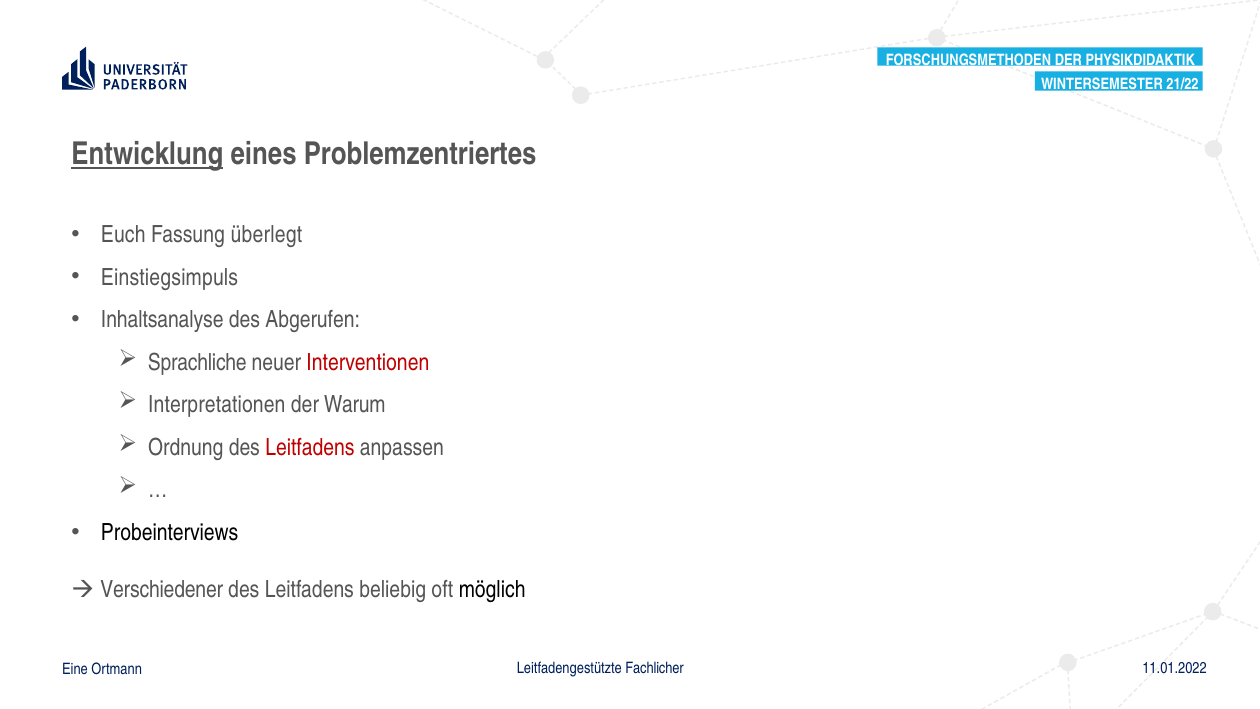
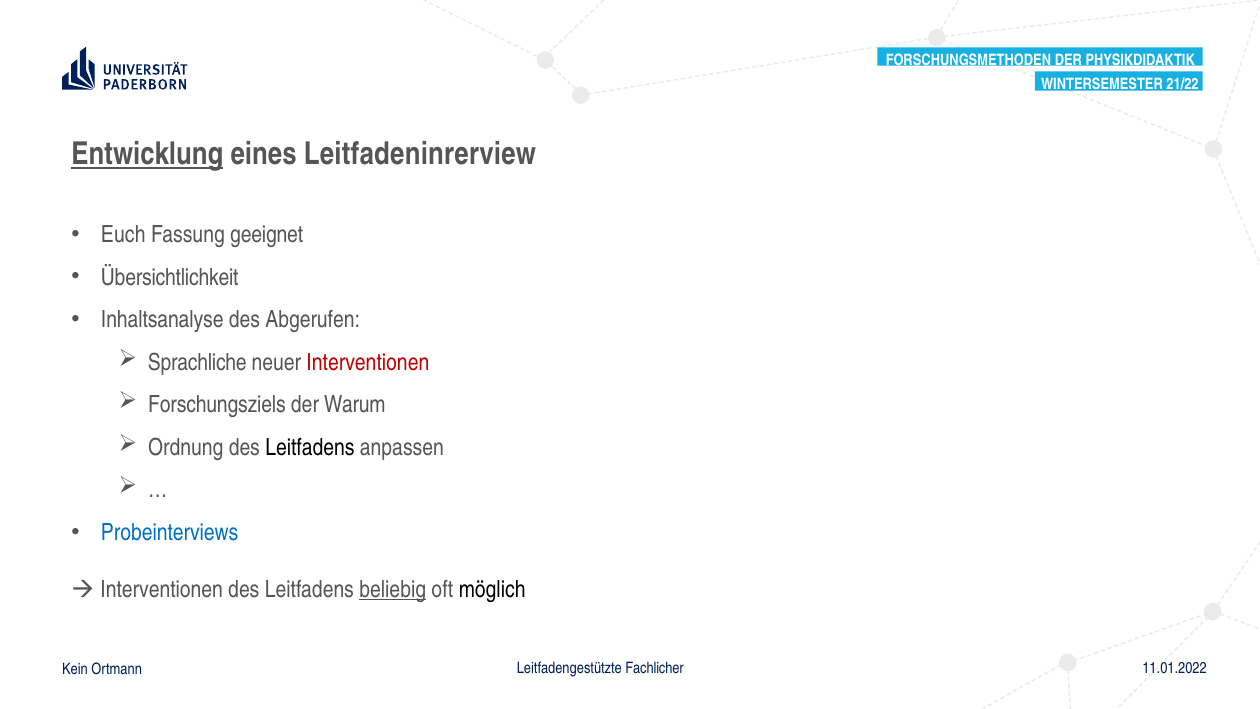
Problemzentriertes: Problemzentriertes -> Leitfadeninrerview
überlegt: überlegt -> geeignet
Einstiegsimpuls: Einstiegsimpuls -> Übersichtlichkeit
Interpretationen: Interpretationen -> Forschungsziels
Leitfadens at (310, 447) colour: red -> black
Probeinterviews colour: black -> blue
Verschiedener at (162, 589): Verschiedener -> Interventionen
beliebig underline: none -> present
Eine: Eine -> Kein
